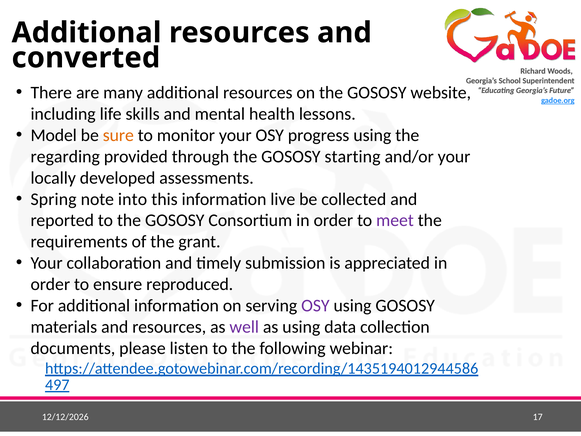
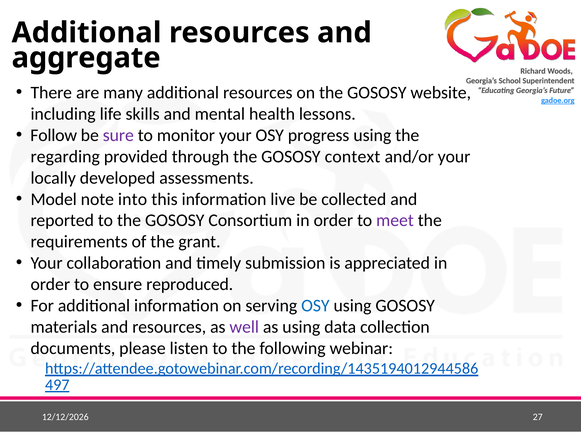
converted: converted -> aggregate
Model: Model -> Follow
sure colour: orange -> purple
starting: starting -> context
Spring: Spring -> Model
OSY at (315, 306) colour: purple -> blue
17: 17 -> 27
